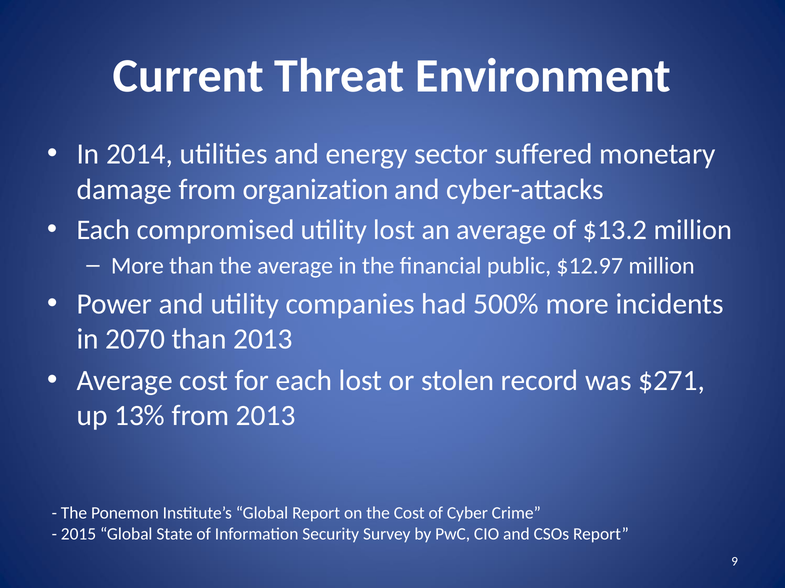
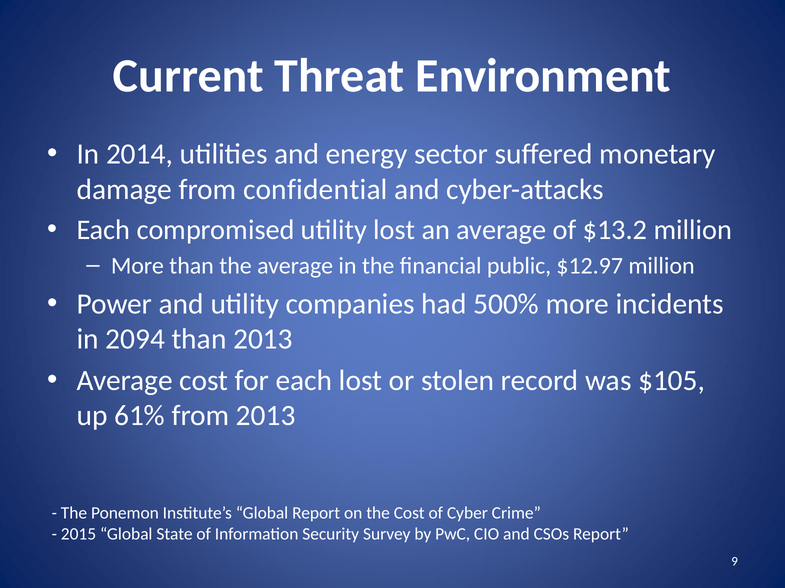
organization: organization -> confidential
2070: 2070 -> 2094
$271: $271 -> $105
13%: 13% -> 61%
